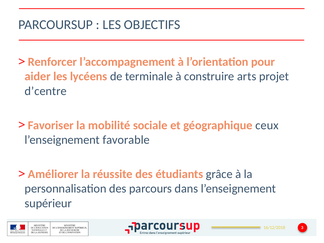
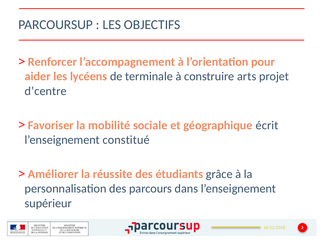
ceux: ceux -> écrit
favorable: favorable -> constitué
